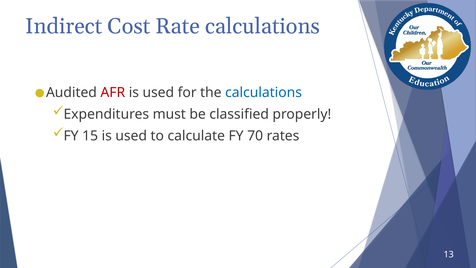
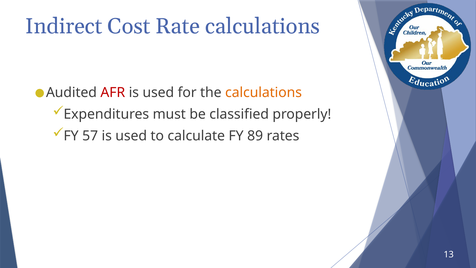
calculations at (264, 93) colour: blue -> orange
15: 15 -> 57
70: 70 -> 89
